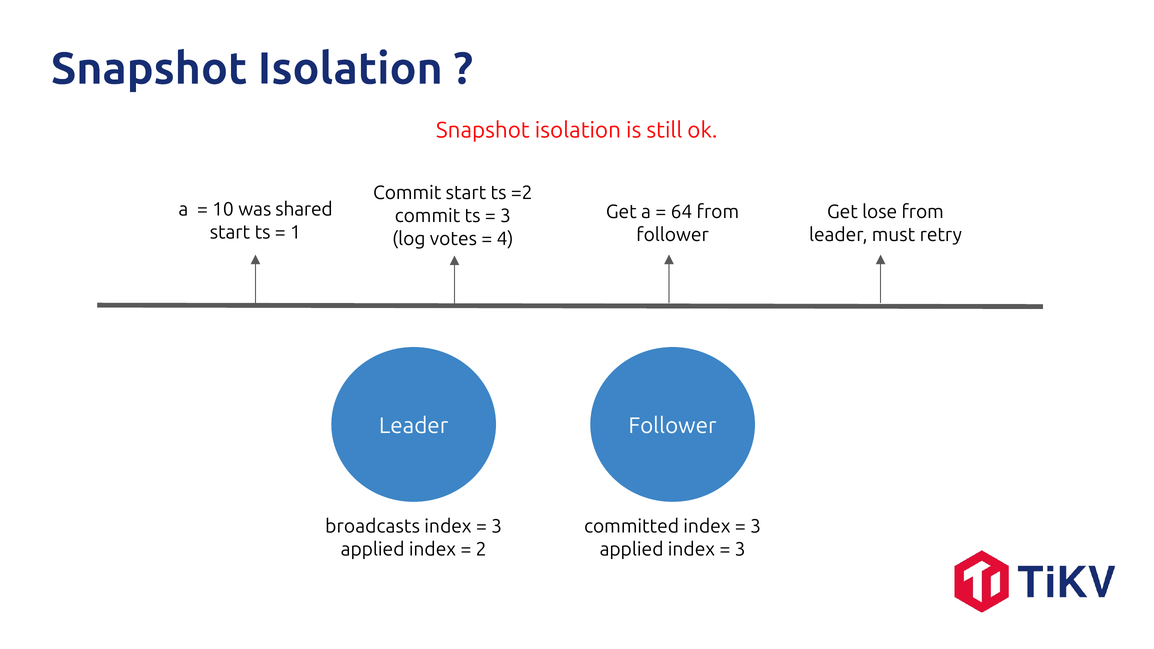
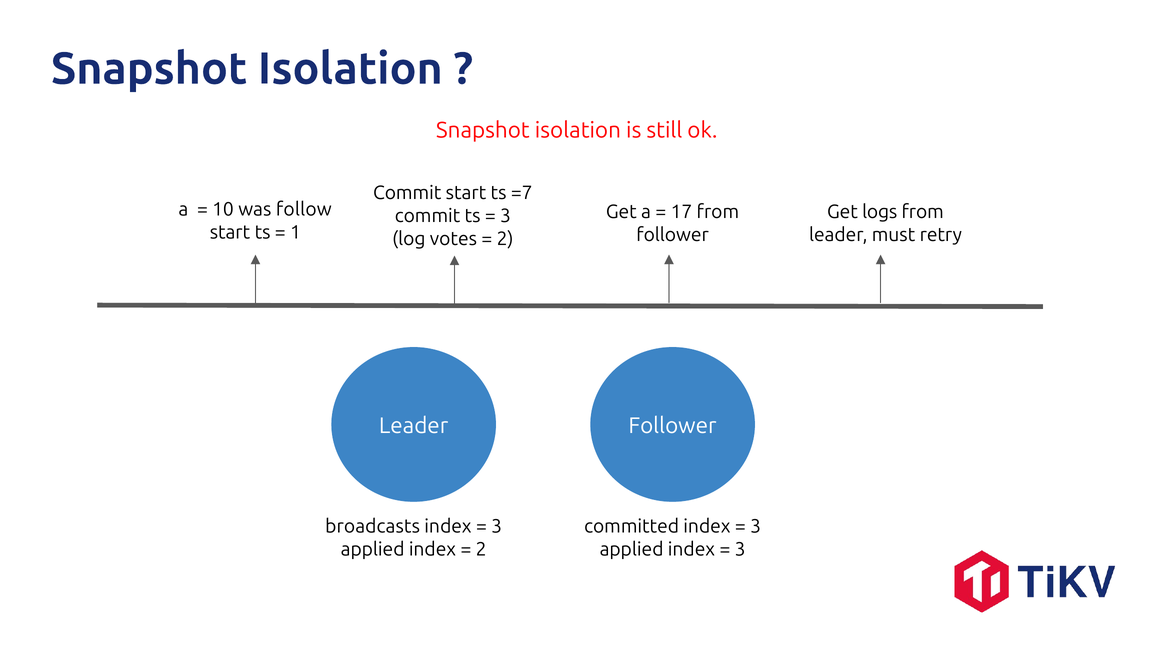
=2: =2 -> =7
shared: shared -> follow
64: 64 -> 17
lose: lose -> logs
4 at (505, 239): 4 -> 2
